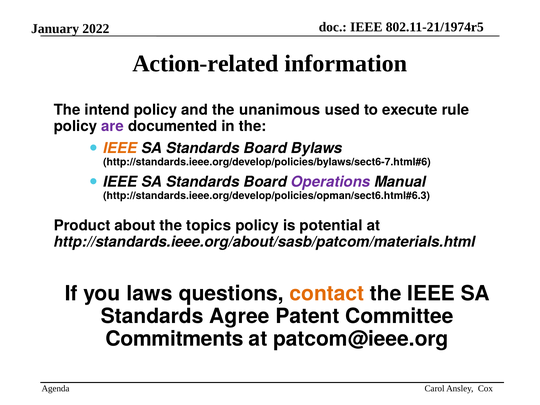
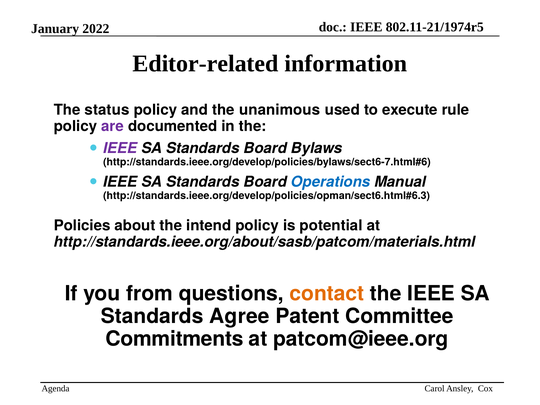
Action-related: Action-related -> Editor-related
intend: intend -> status
IEEE at (120, 148) colour: orange -> purple
Operations colour: purple -> blue
Product: Product -> Policies
topics: topics -> intend
laws: laws -> from
